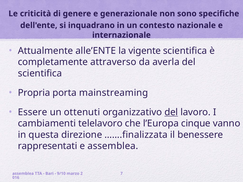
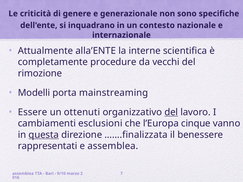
alle’ENTE: alle’ENTE -> alla’ENTE
vigente: vigente -> interne
attraverso: attraverso -> procedure
averla: averla -> vecchi
scientifica at (40, 73): scientifica -> rimozione
Propria: Propria -> Modelli
telelavoro: telelavoro -> esclusioni
questa underline: none -> present
